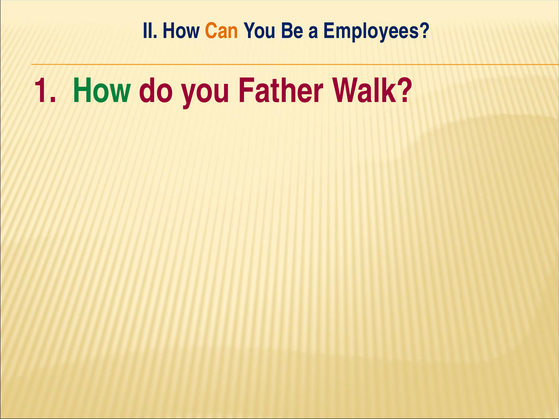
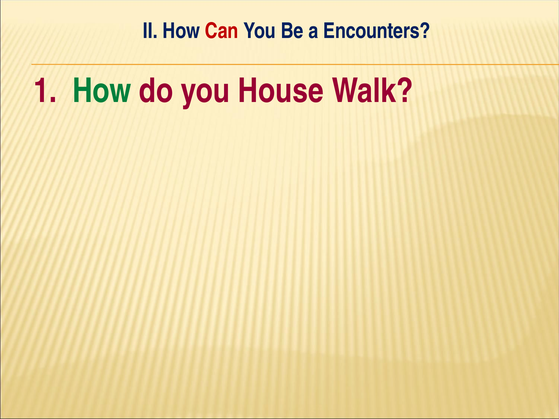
Can colour: orange -> red
Employees: Employees -> Encounters
Father: Father -> House
